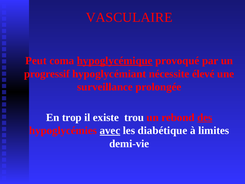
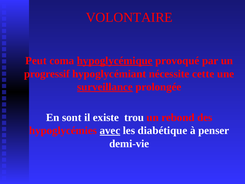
VASCULAIRE: VASCULAIRE -> VOLONTAIRE
élevé: élevé -> cette
surveillance underline: none -> present
trop: trop -> sont
des underline: present -> none
limites: limites -> penser
